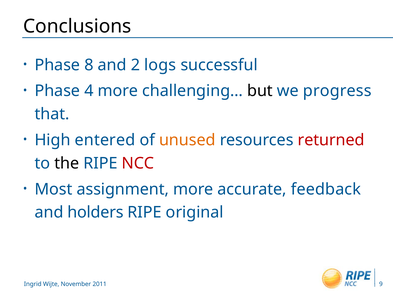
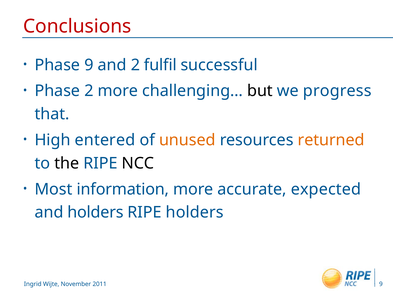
Conclusions colour: black -> red
Phase 8: 8 -> 9
logs: logs -> fulfil
Phase 4: 4 -> 2
returned colour: red -> orange
NCC colour: red -> black
assignment: assignment -> information
feedback: feedback -> expected
RIPE original: original -> holders
